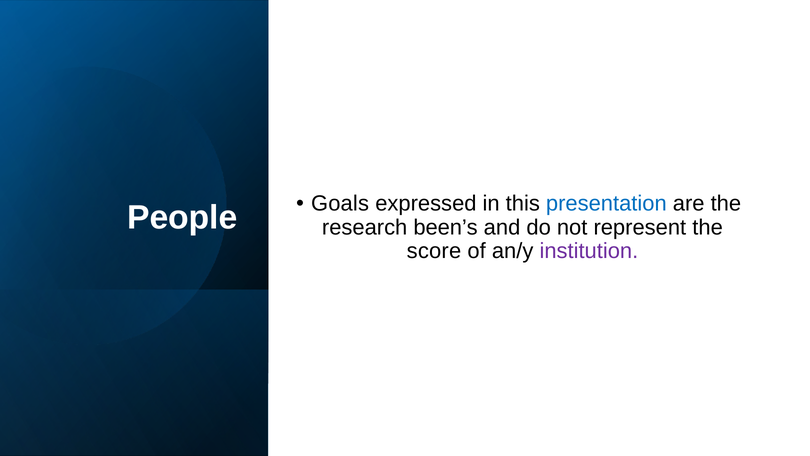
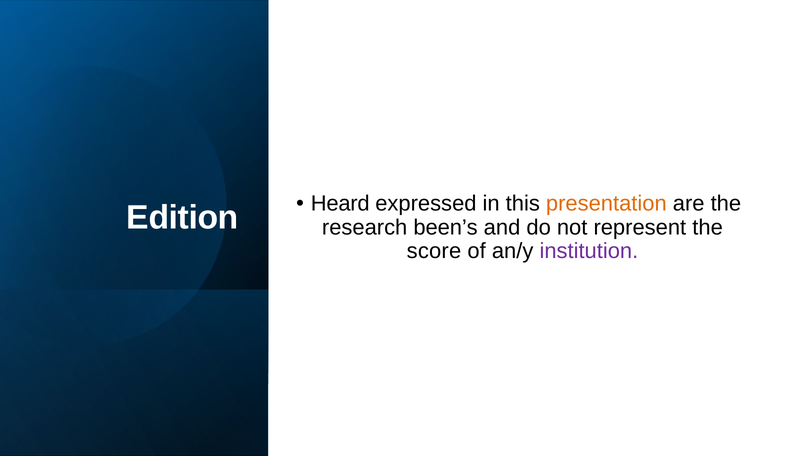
People: People -> Edition
Goals: Goals -> Heard
presentation colour: blue -> orange
